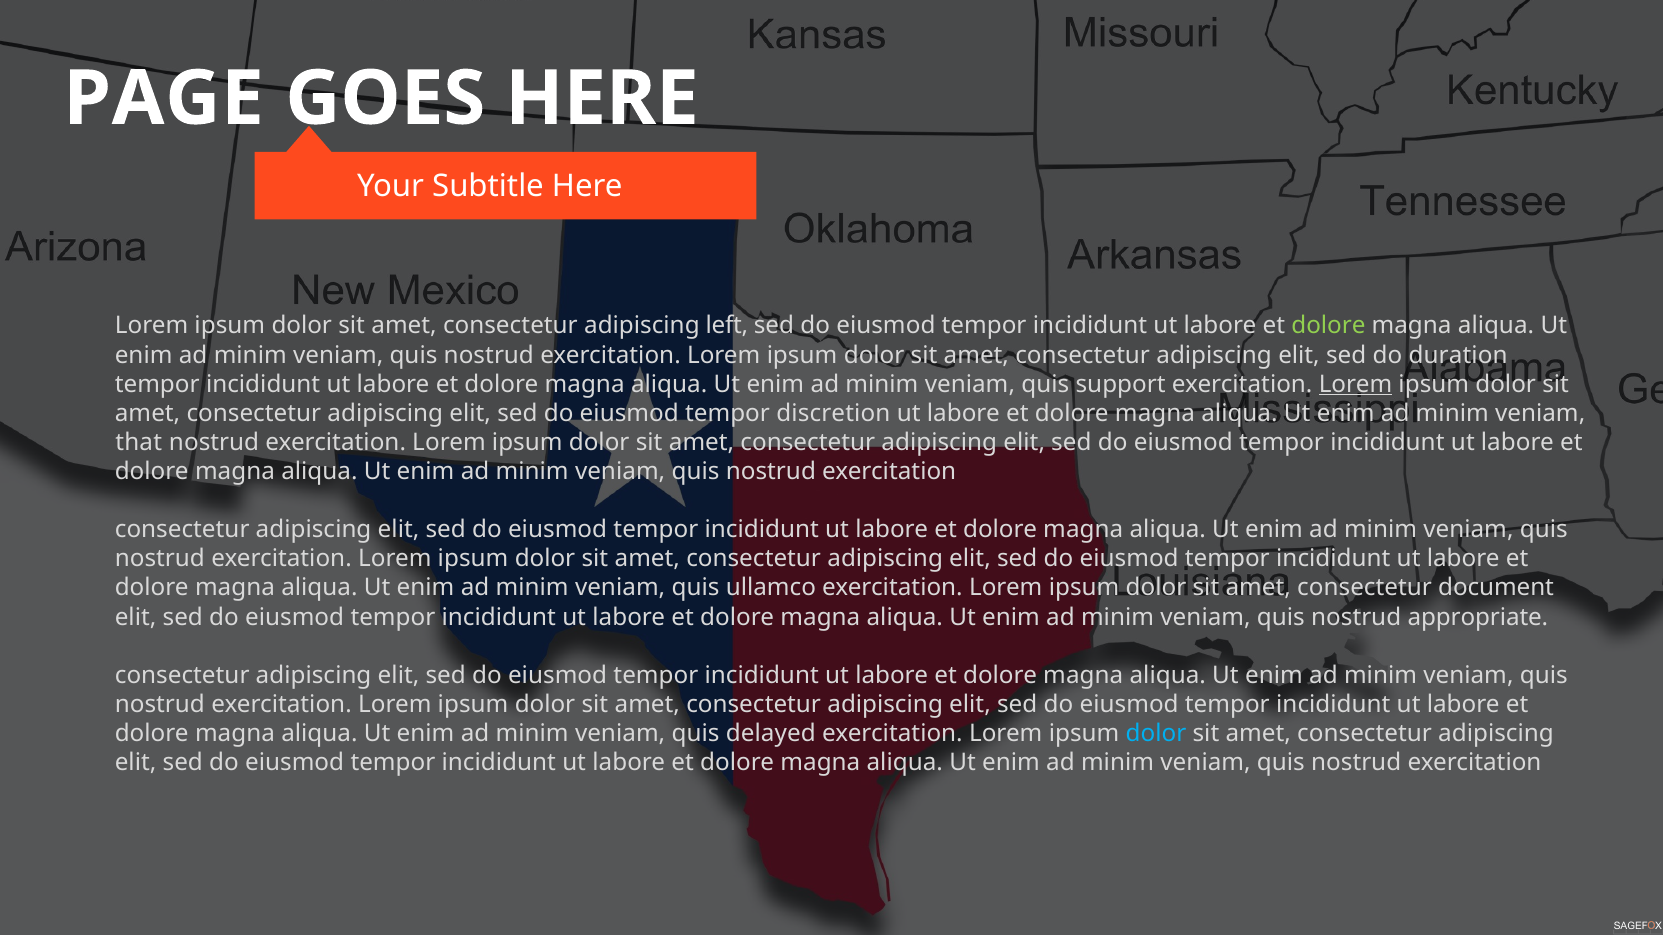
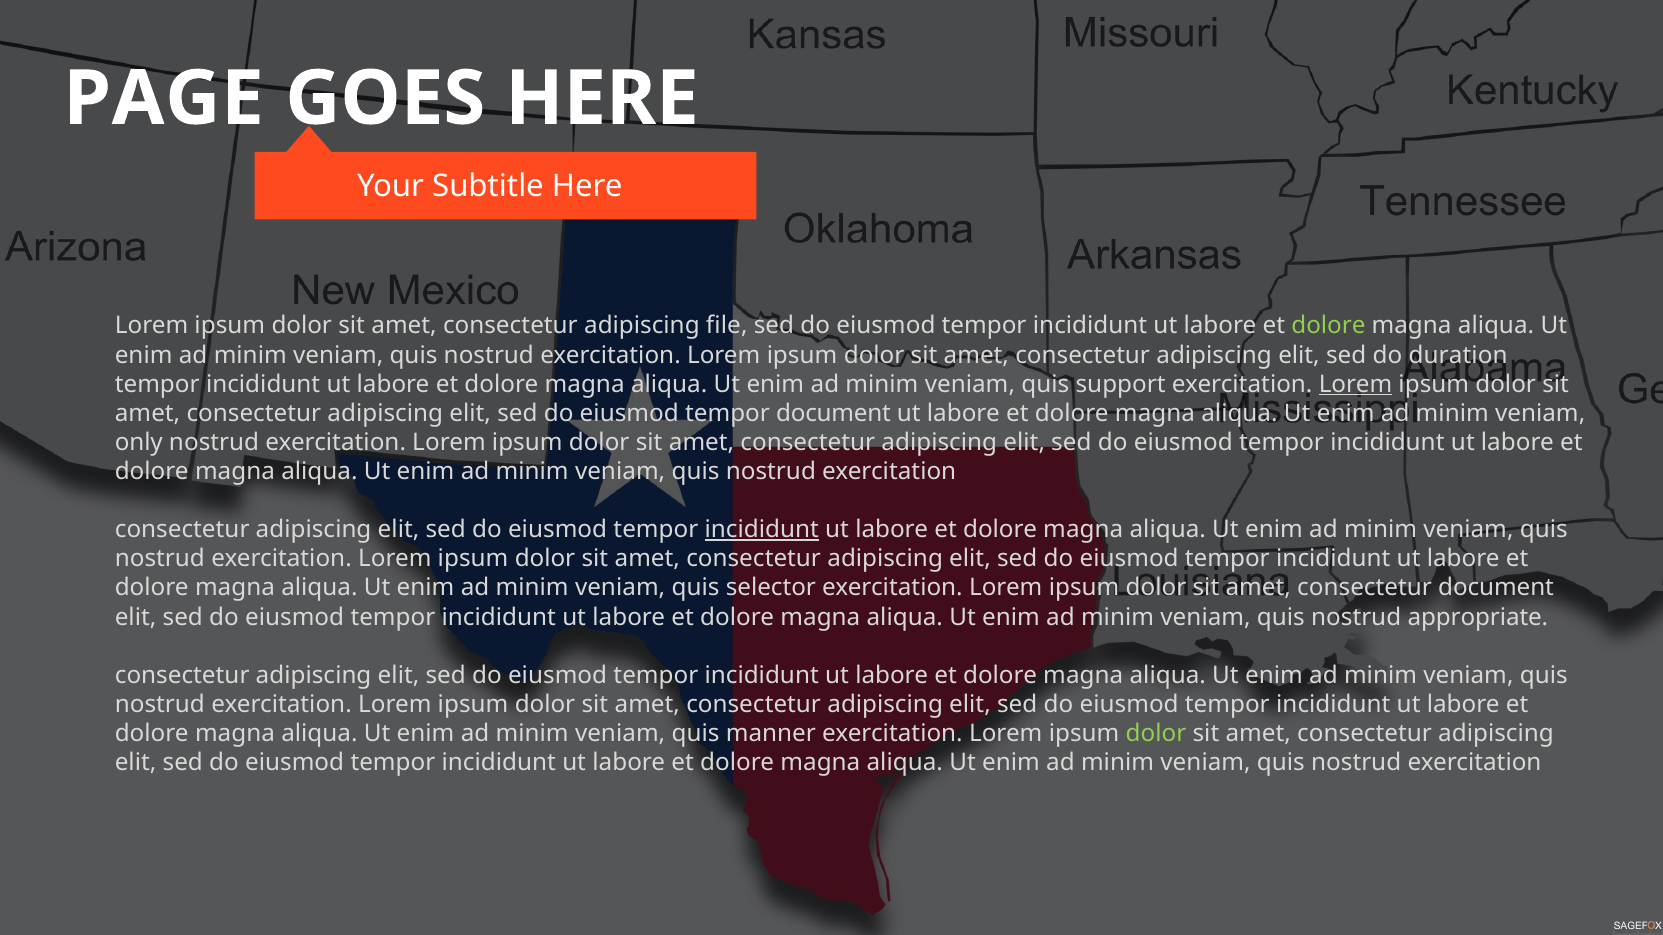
left: left -> file
tempor discretion: discretion -> document
that: that -> only
incididunt at (762, 530) underline: none -> present
ullamco: ullamco -> selector
delayed: delayed -> manner
dolor at (1156, 734) colour: light blue -> light green
